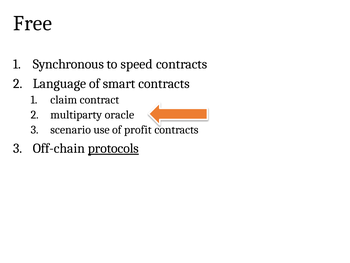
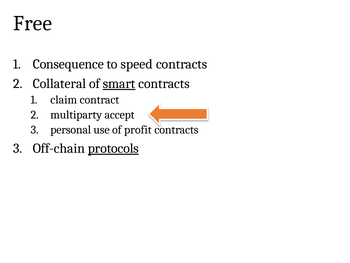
Synchronous: Synchronous -> Consequence
Language: Language -> Collateral
smart underline: none -> present
oracle: oracle -> accept
scenario: scenario -> personal
